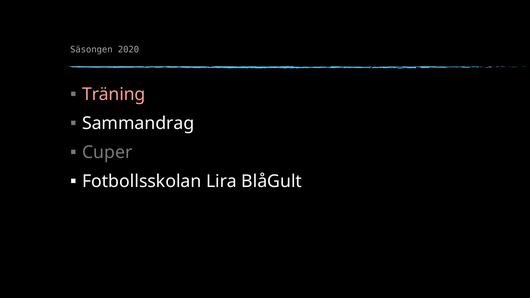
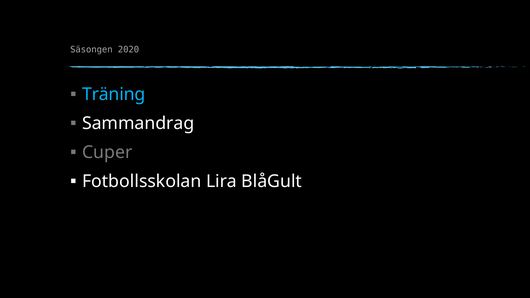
Träning colour: pink -> light blue
